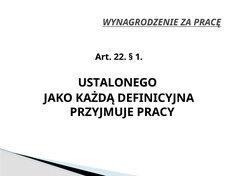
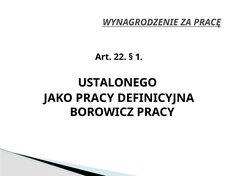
JAKO KAŻDĄ: KAŻDĄ -> PRACY
PRZYJMUJE: PRZYJMUJE -> BOROWICZ
